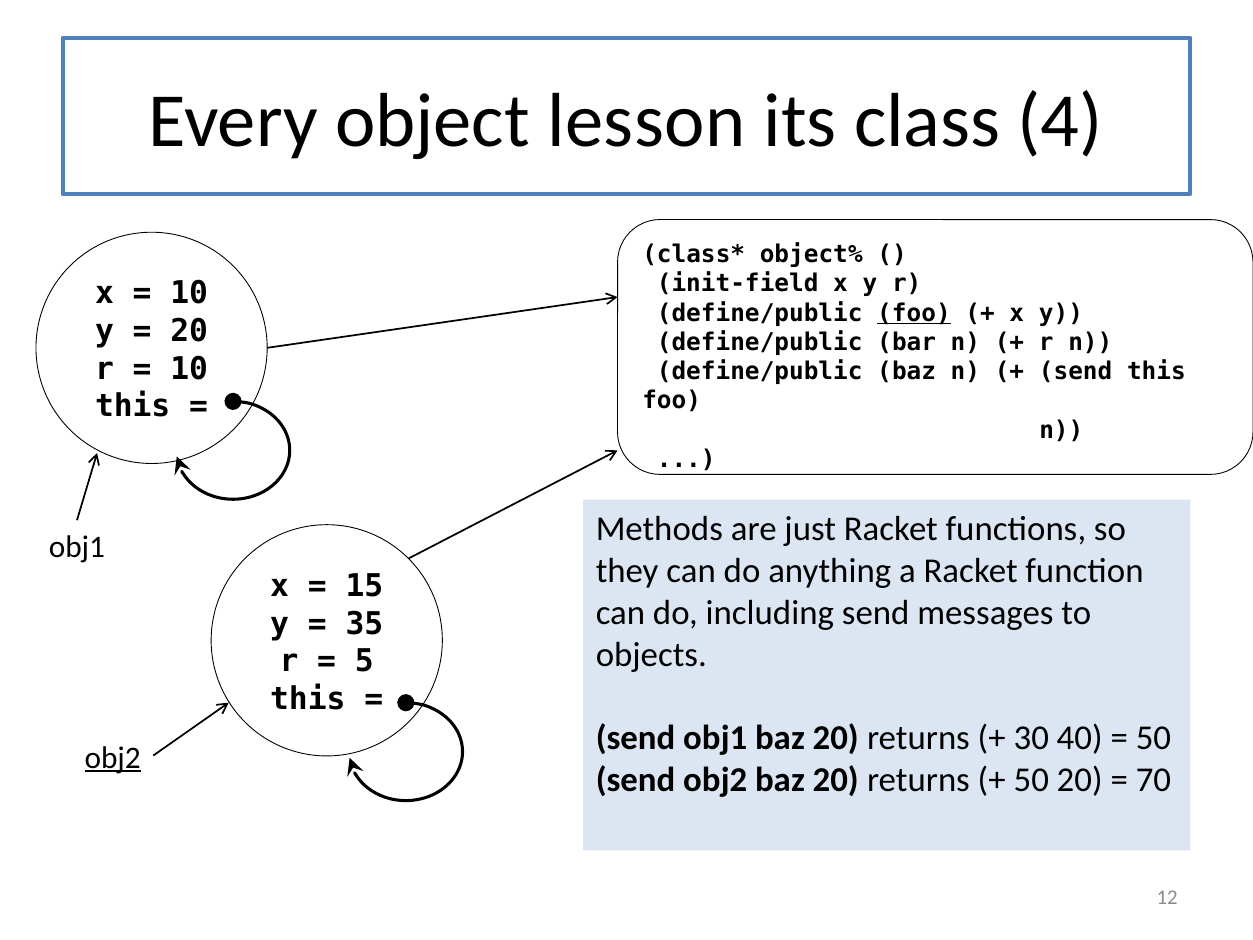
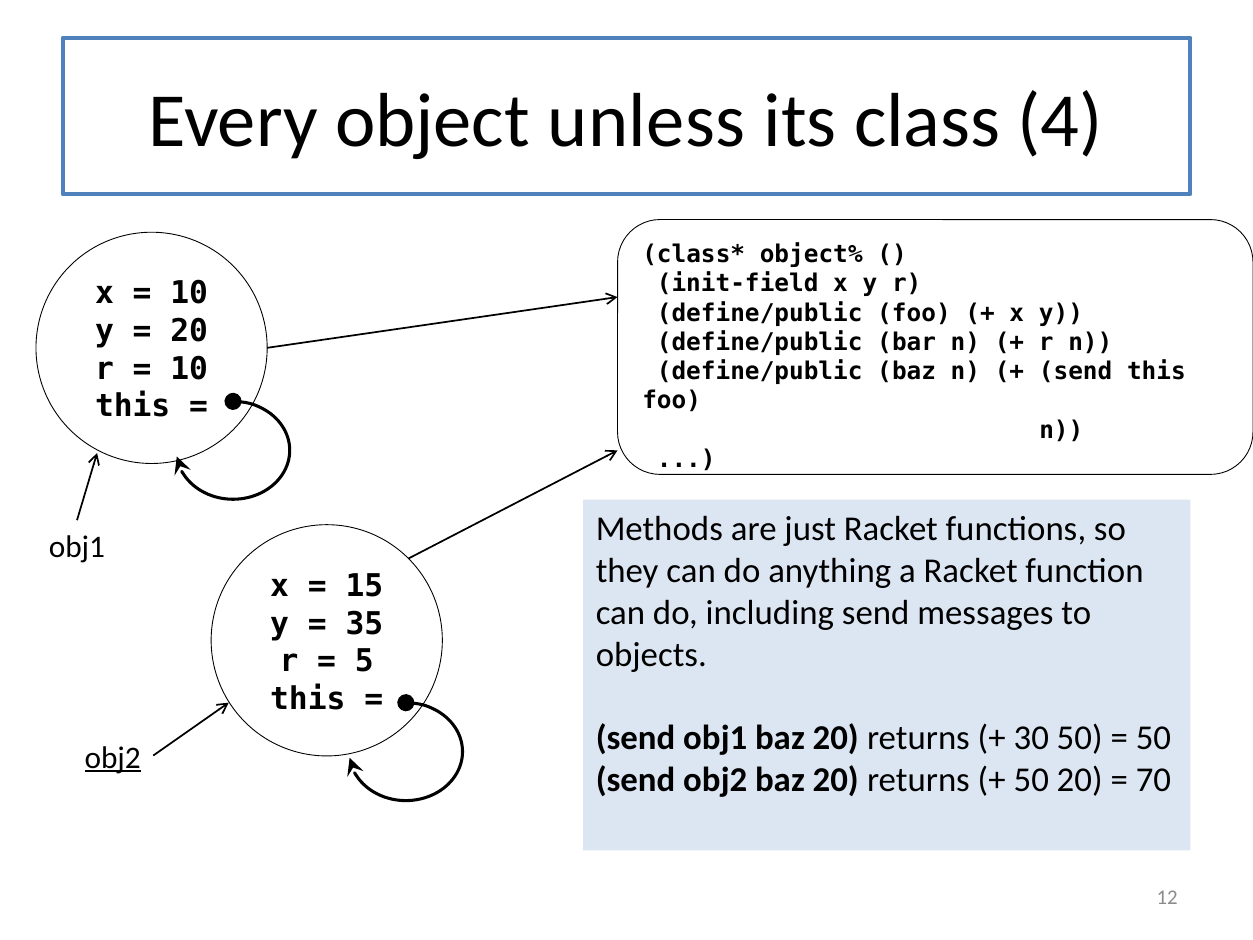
lesson: lesson -> unless
foo at (914, 313) underline: present -> none
30 40: 40 -> 50
